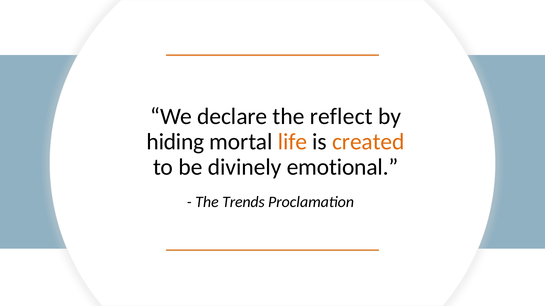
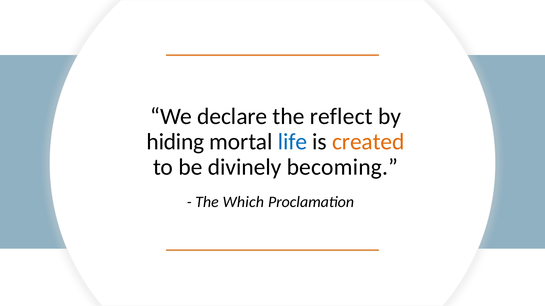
life colour: orange -> blue
emotional: emotional -> becoming
Trends: Trends -> Which
